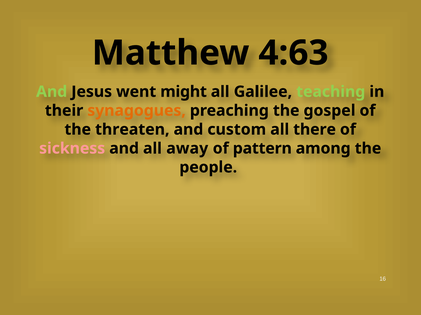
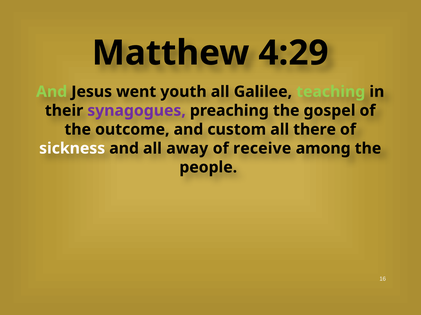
4:63: 4:63 -> 4:29
might: might -> youth
synagogues colour: orange -> purple
threaten: threaten -> outcome
sickness colour: pink -> white
pattern: pattern -> receive
